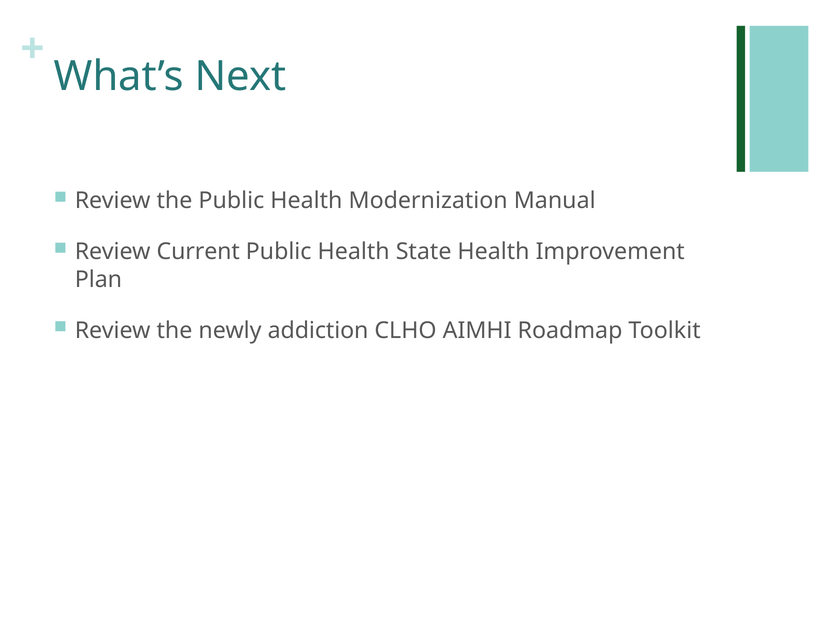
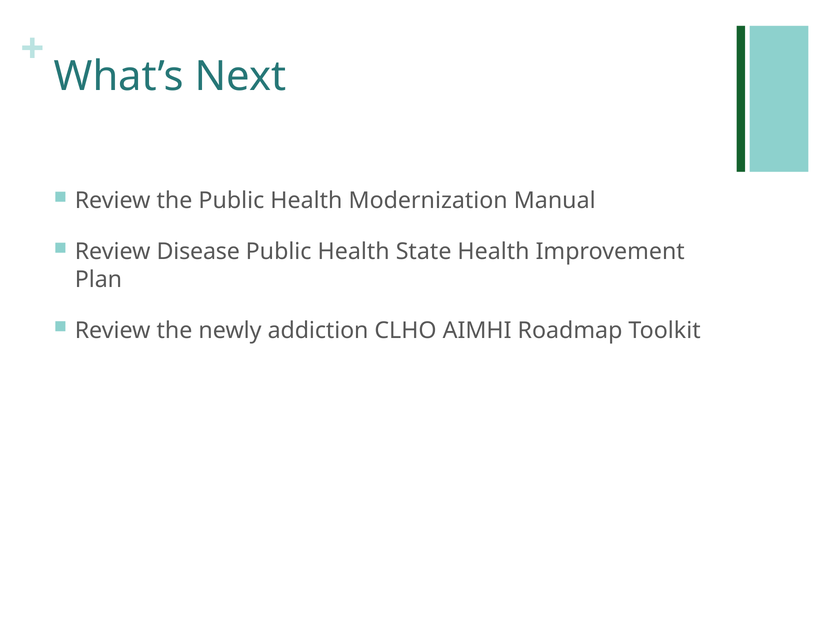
Current: Current -> Disease
